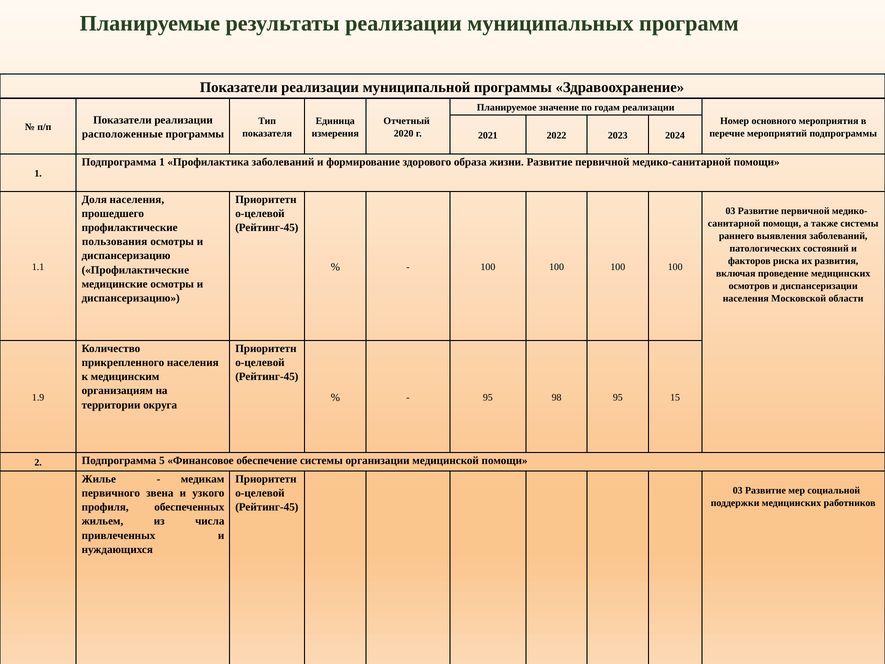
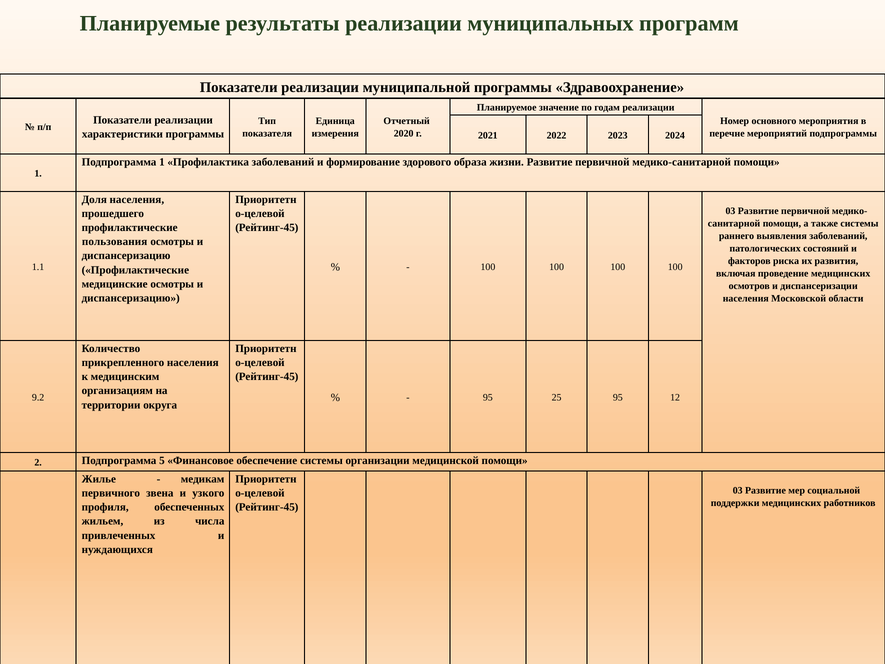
расположенные: расположенные -> характеристики
98: 98 -> 25
15: 15 -> 12
1.9: 1.9 -> 9.2
